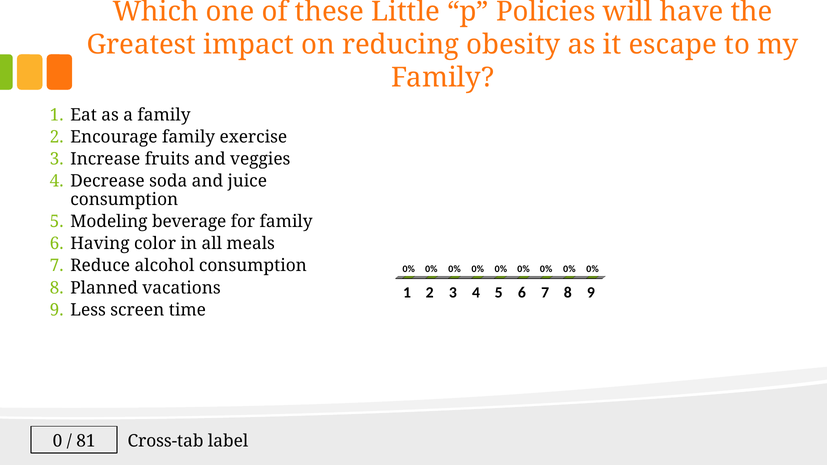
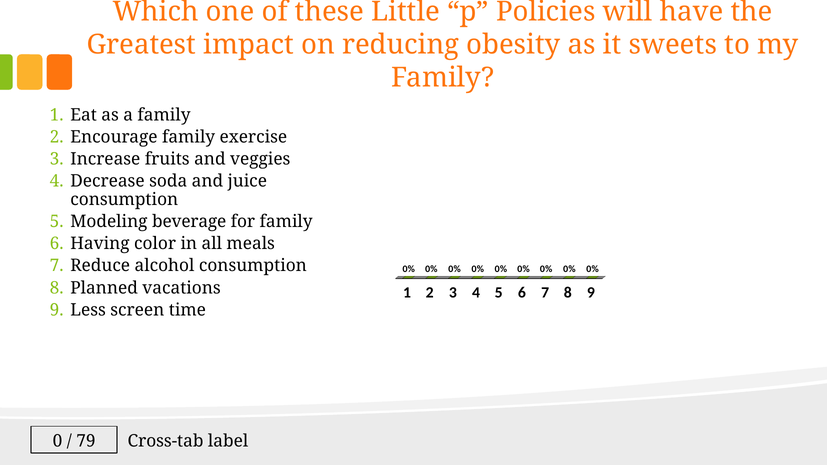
escape: escape -> sweets
81: 81 -> 79
